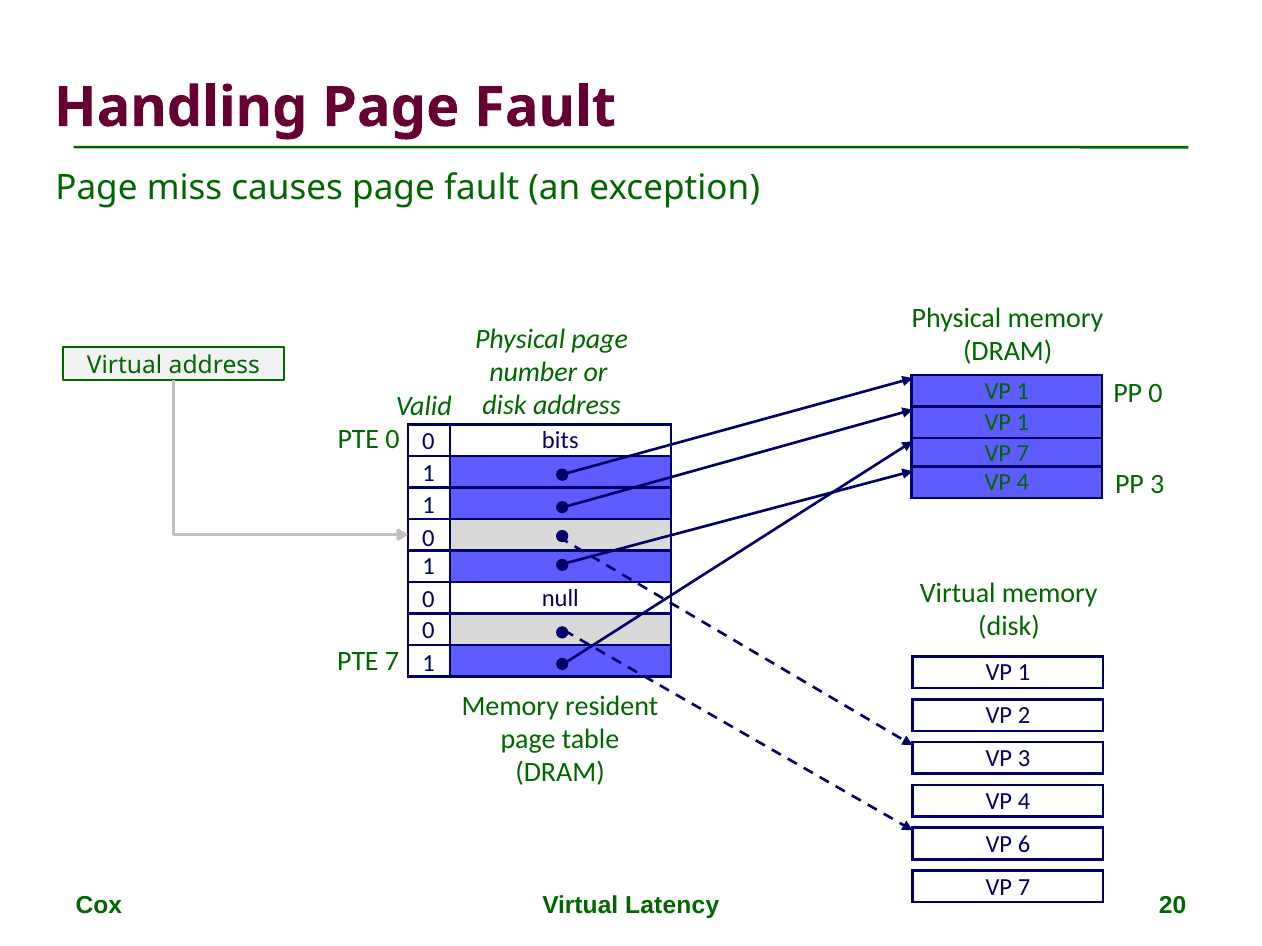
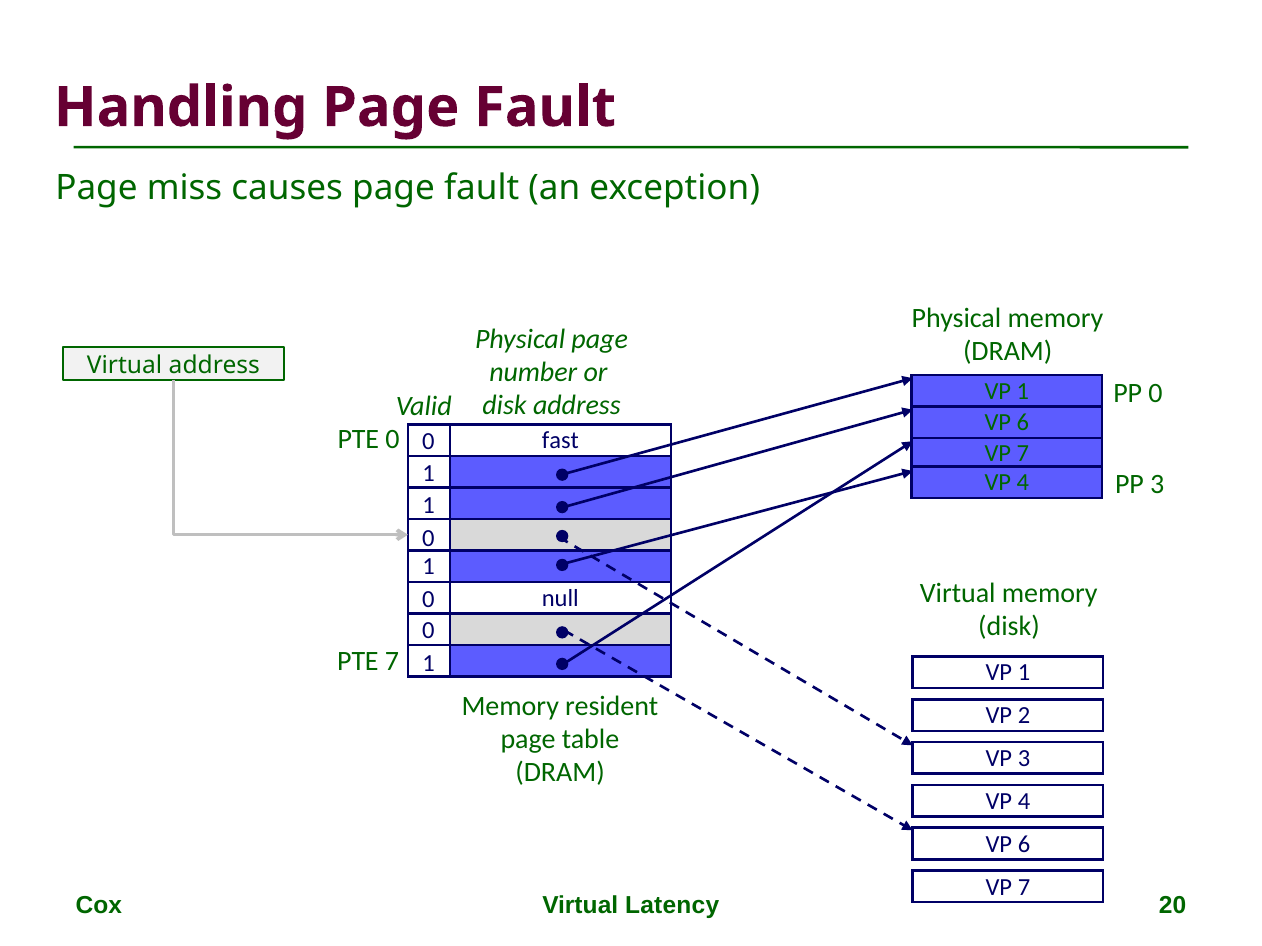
1 at (1023, 423): 1 -> 6
bits: bits -> fast
